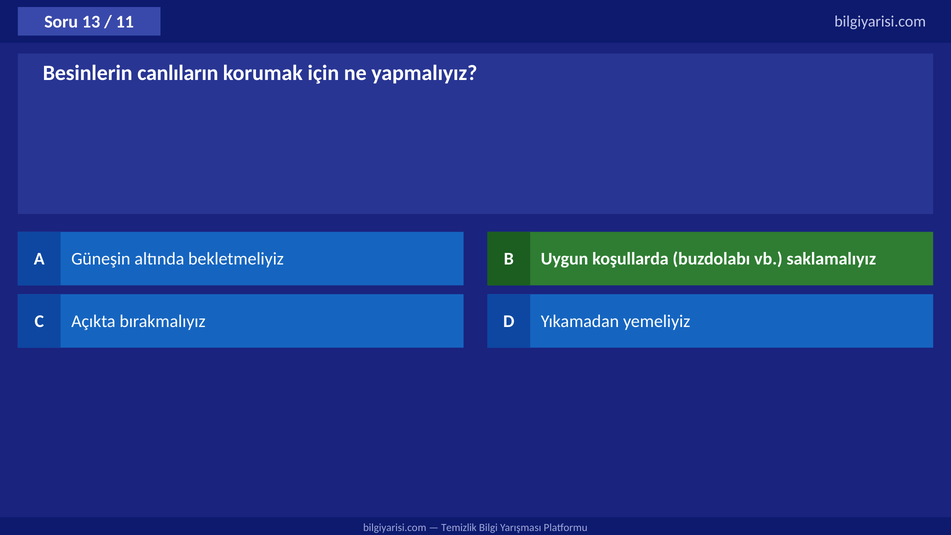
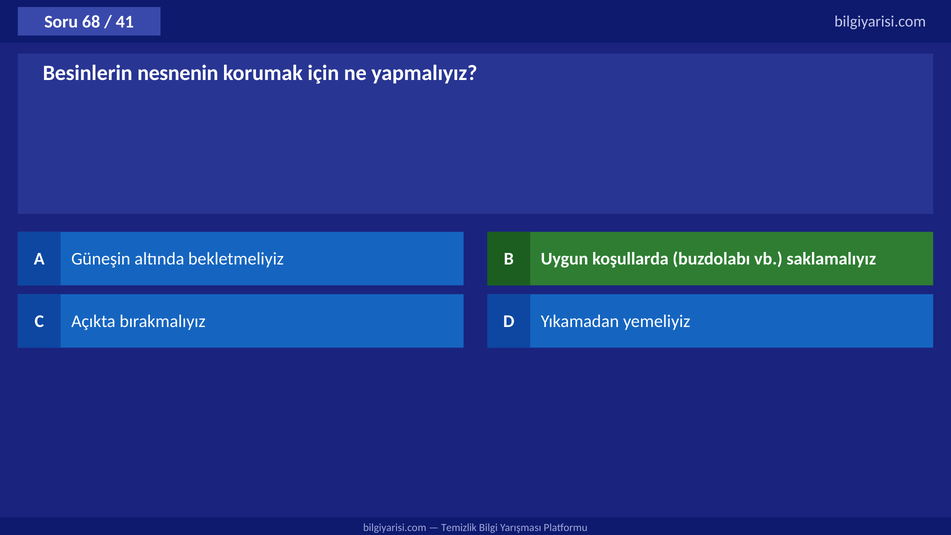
13: 13 -> 68
11: 11 -> 41
canlıların: canlıların -> nesnenin
